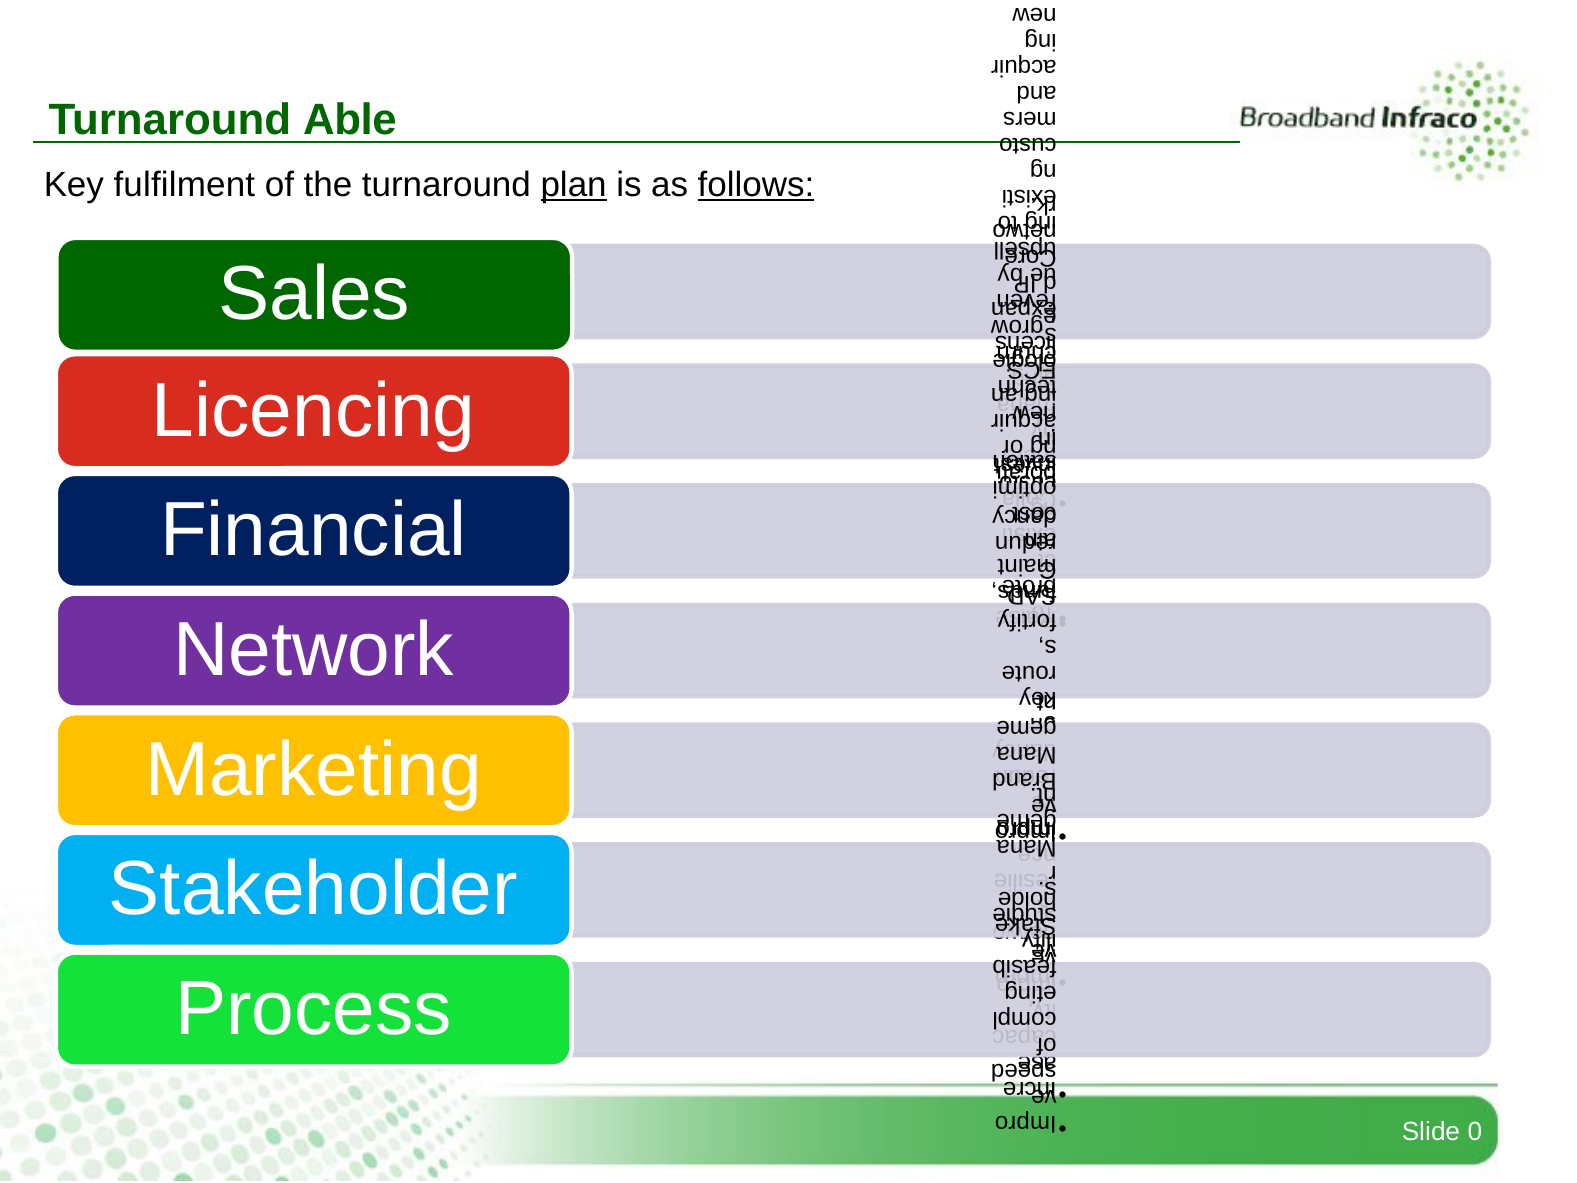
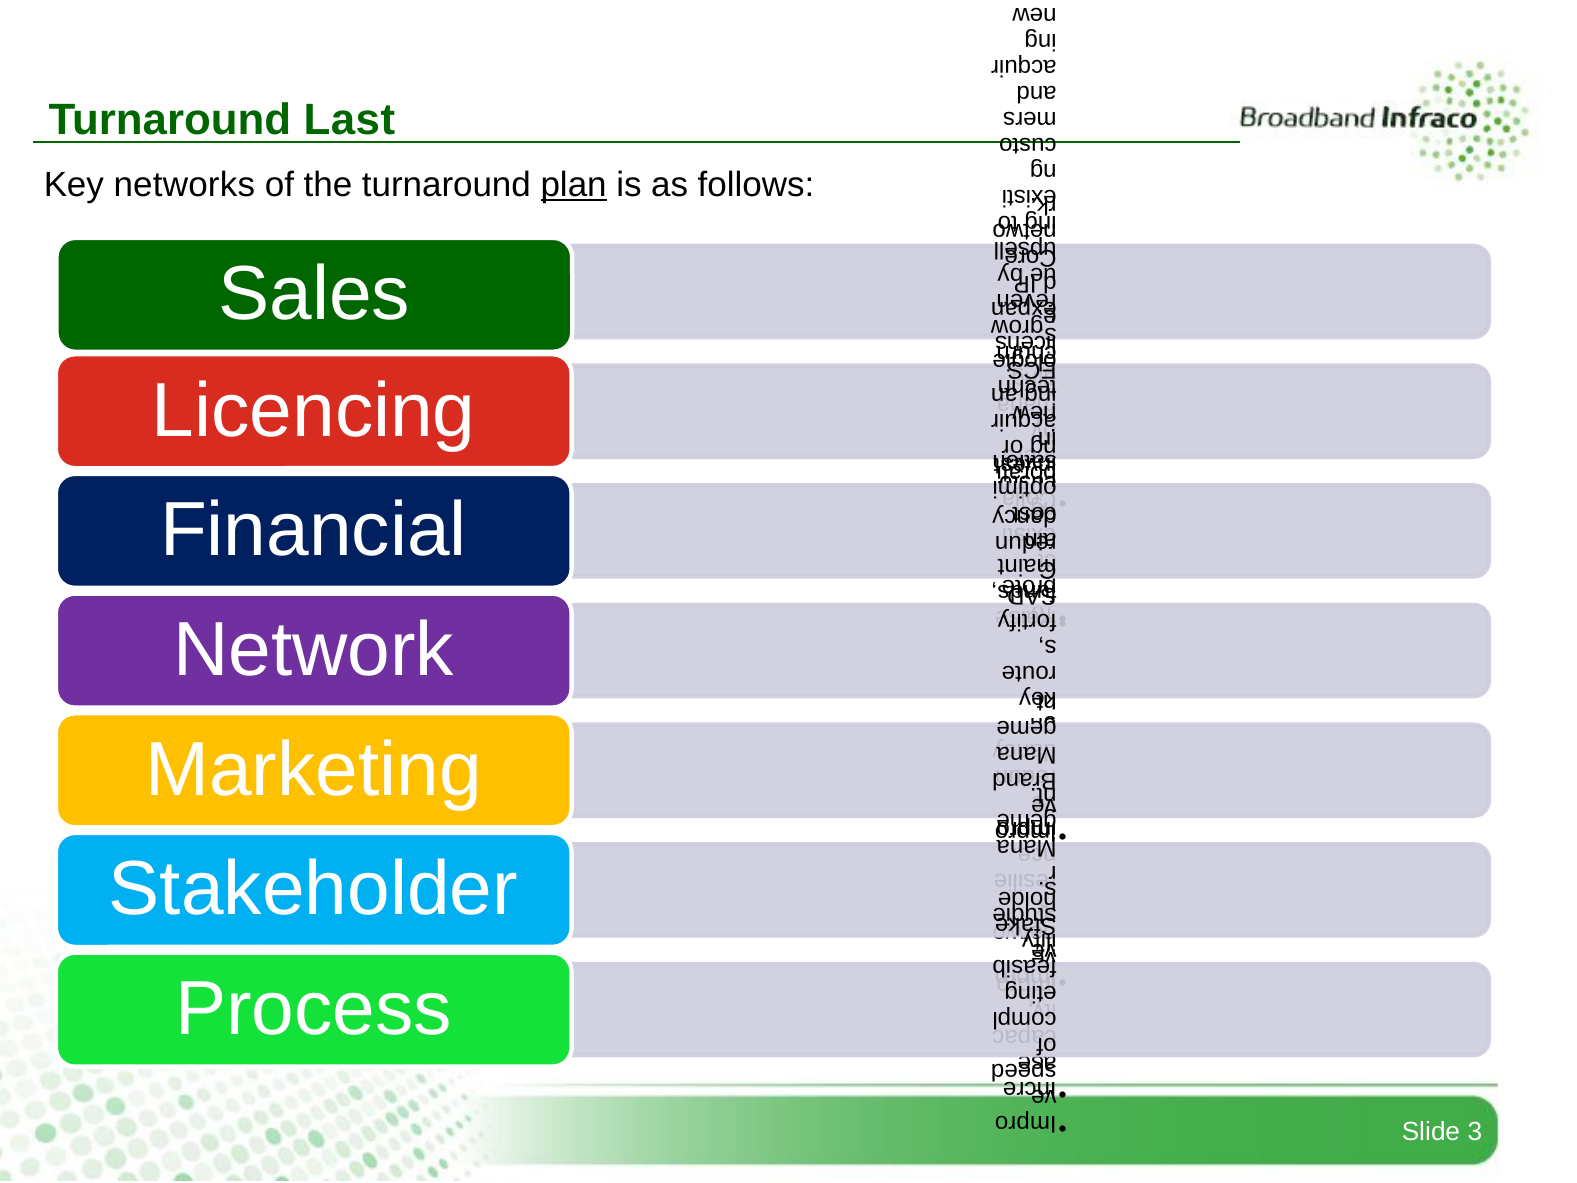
Turnaround Able: Able -> Last
fulfilment: fulfilment -> networks
follows underline: present -> none
Slide 0: 0 -> 3
